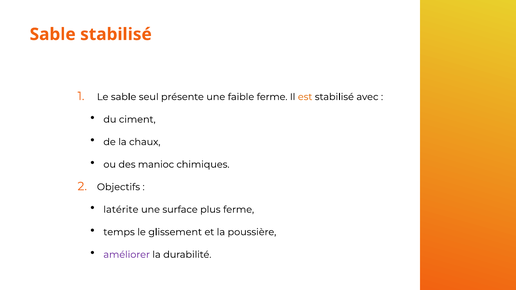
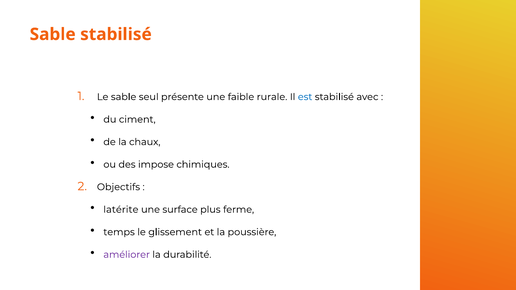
faible ferme: ferme -> rurale
est colour: orange -> blue
manioc: manioc -> impose
